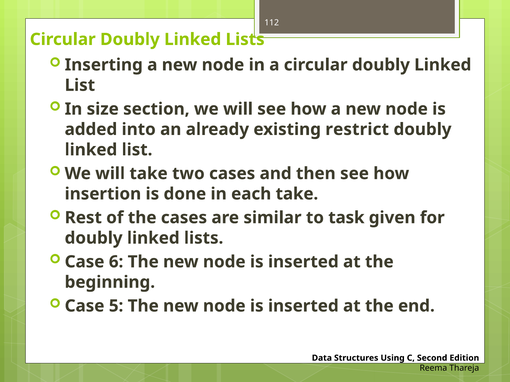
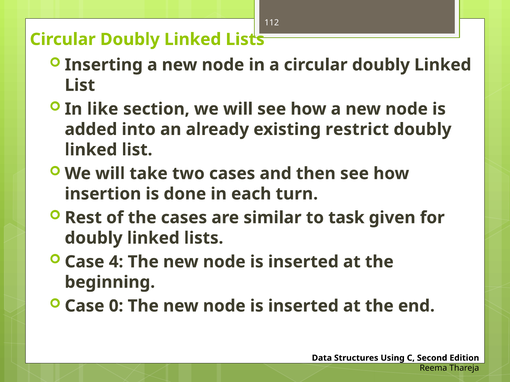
size: size -> like
each take: take -> turn
6: 6 -> 4
5: 5 -> 0
